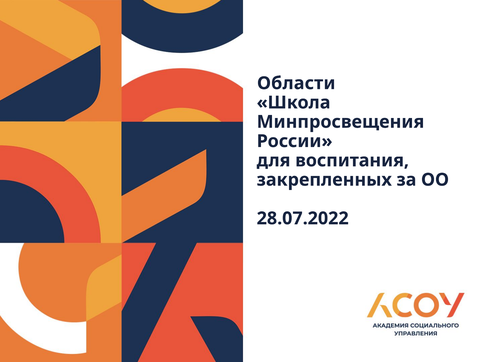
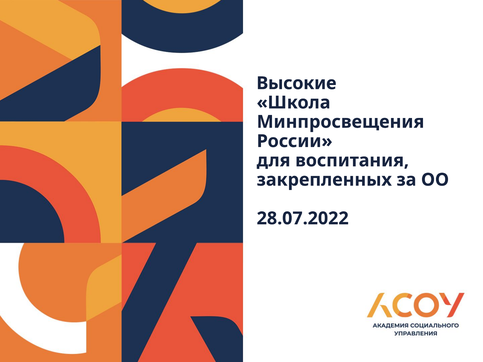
Области: Области -> Высокие
